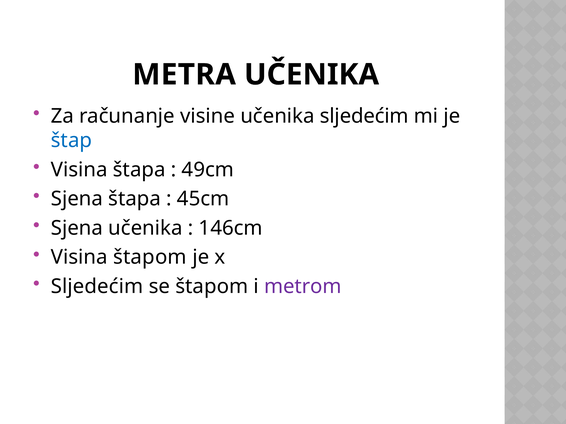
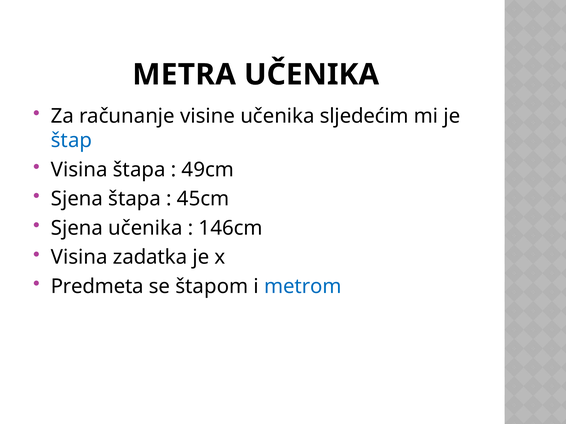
Visina štapom: štapom -> zadatka
Sljedećim at (97, 287): Sljedećim -> Predmeta
metrom colour: purple -> blue
